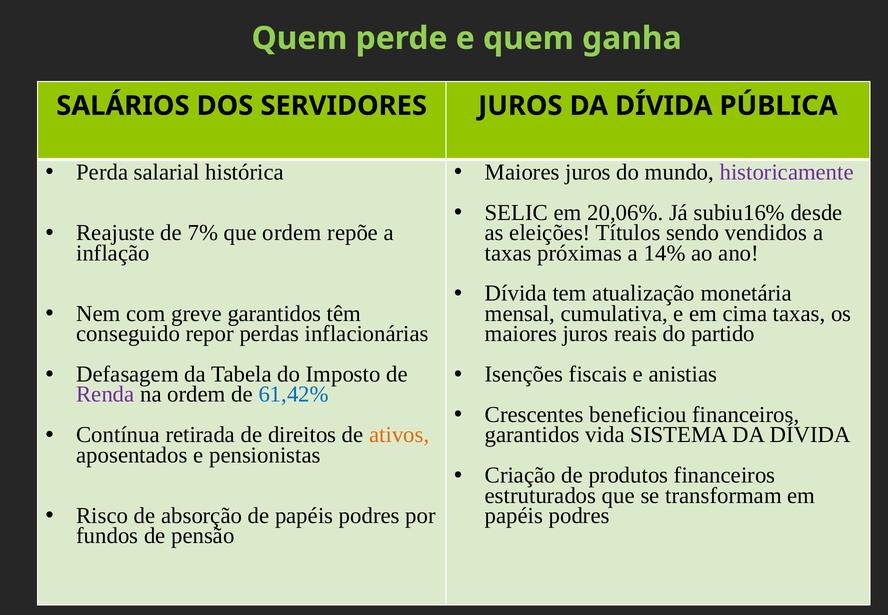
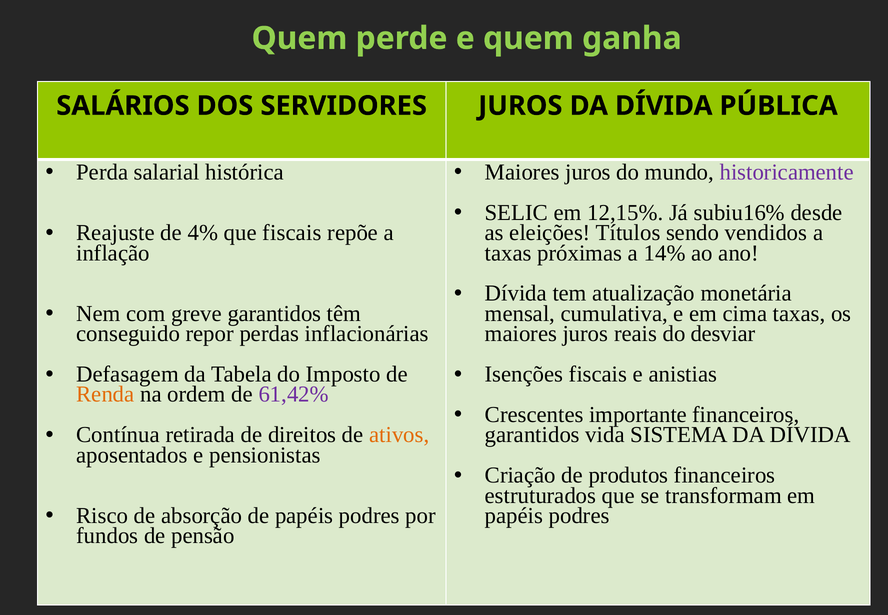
20,06%: 20,06% -> 12,15%
7%: 7% -> 4%
que ordem: ordem -> fiscais
partido: partido -> desviar
Renda colour: purple -> orange
61,42% colour: blue -> purple
beneficiou: beneficiou -> importante
